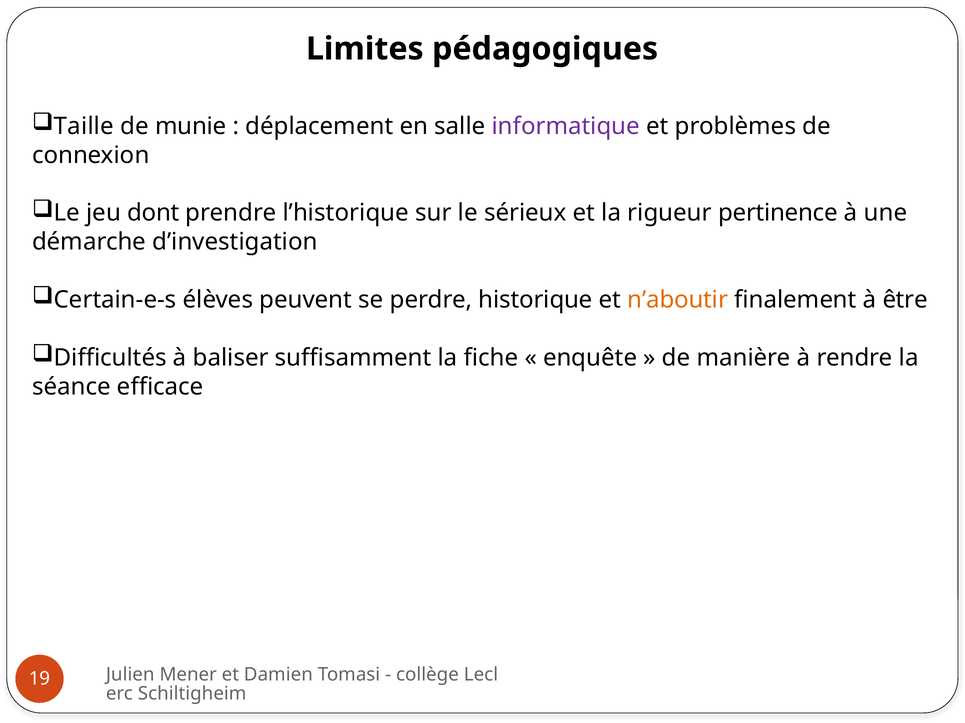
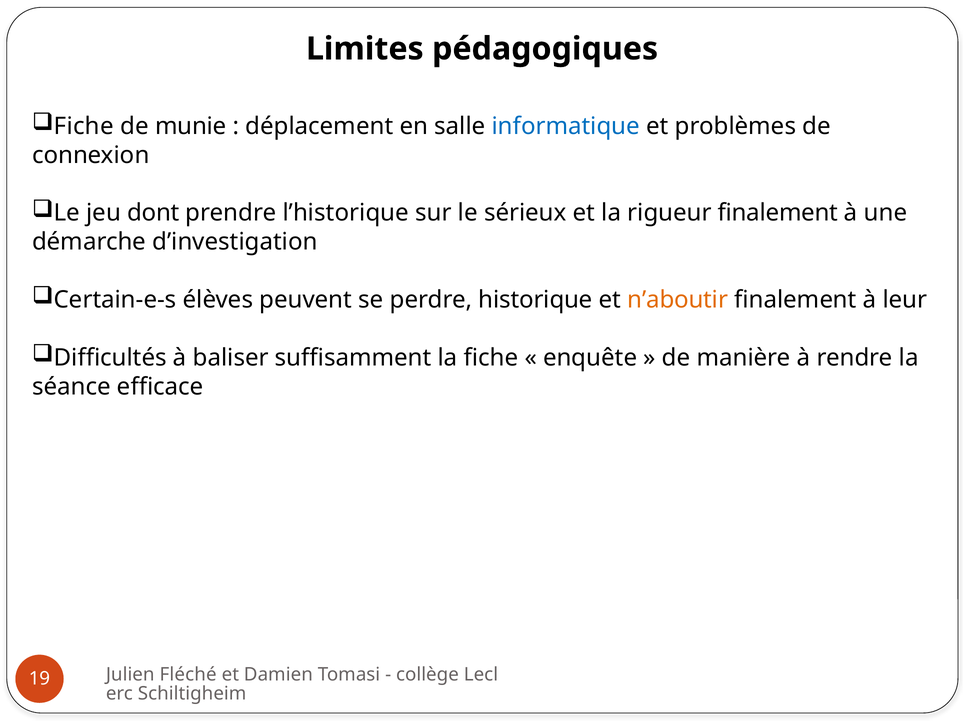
Taille at (84, 126): Taille -> Fiche
informatique colour: purple -> blue
rigueur pertinence: pertinence -> finalement
être: être -> leur
Mener: Mener -> Fléché
